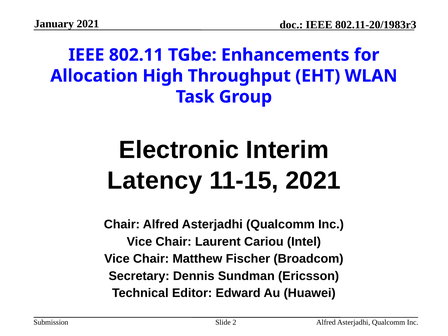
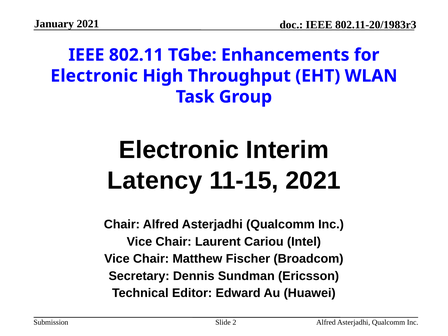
Allocation at (94, 76): Allocation -> Electronic
